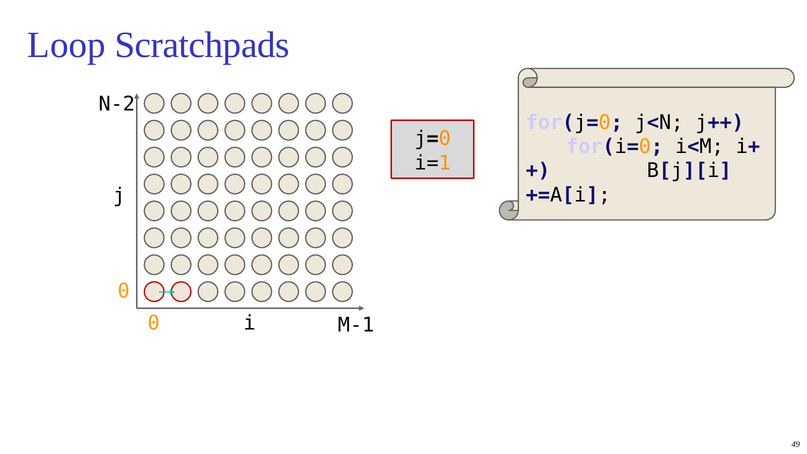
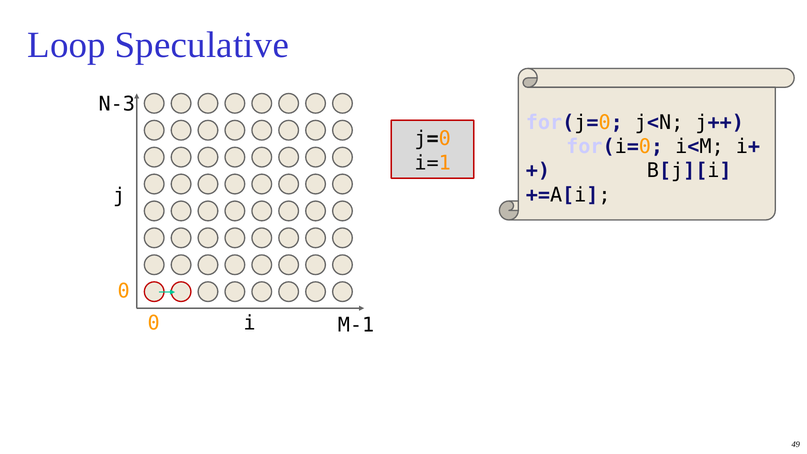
Scratchpads: Scratchpads -> Speculative
N-2: N-2 -> N-3
